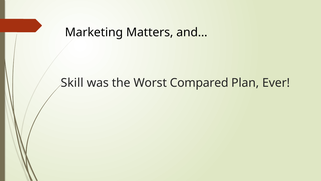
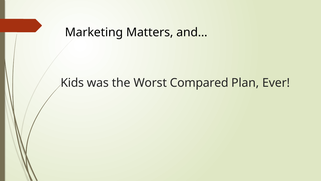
Skill: Skill -> Kids
